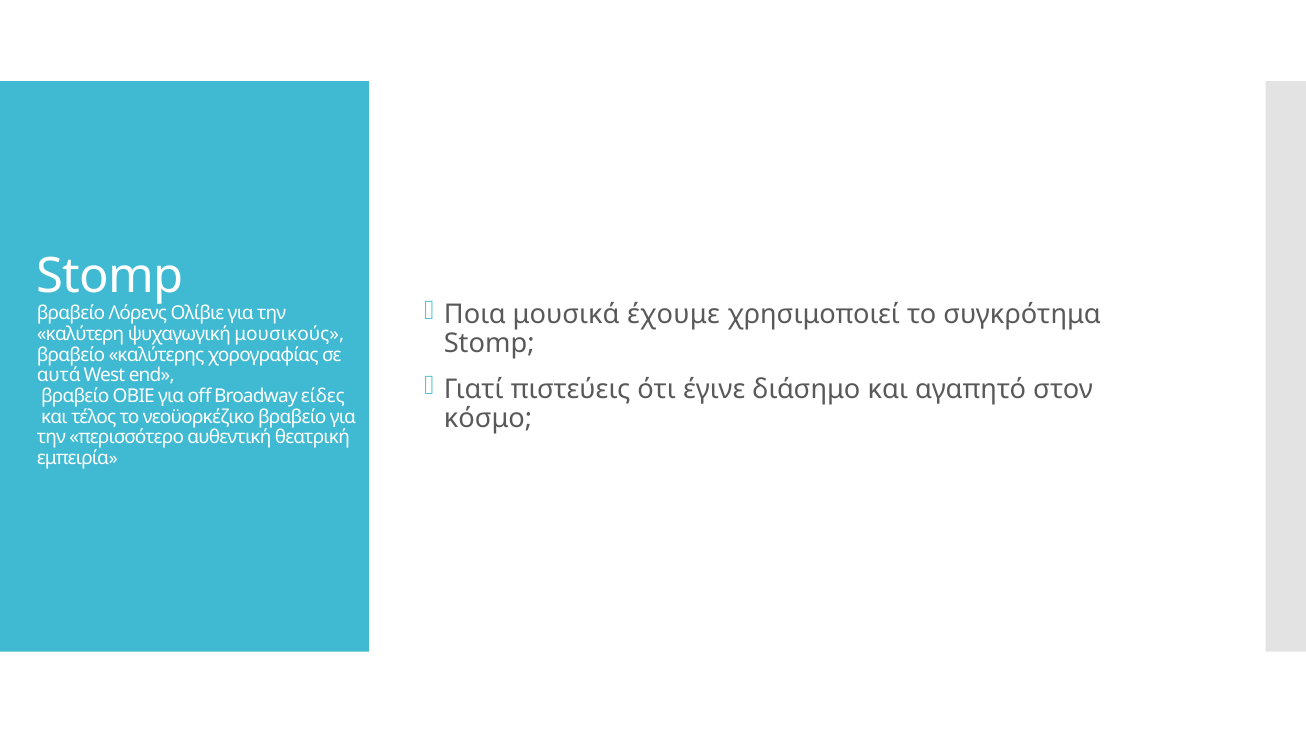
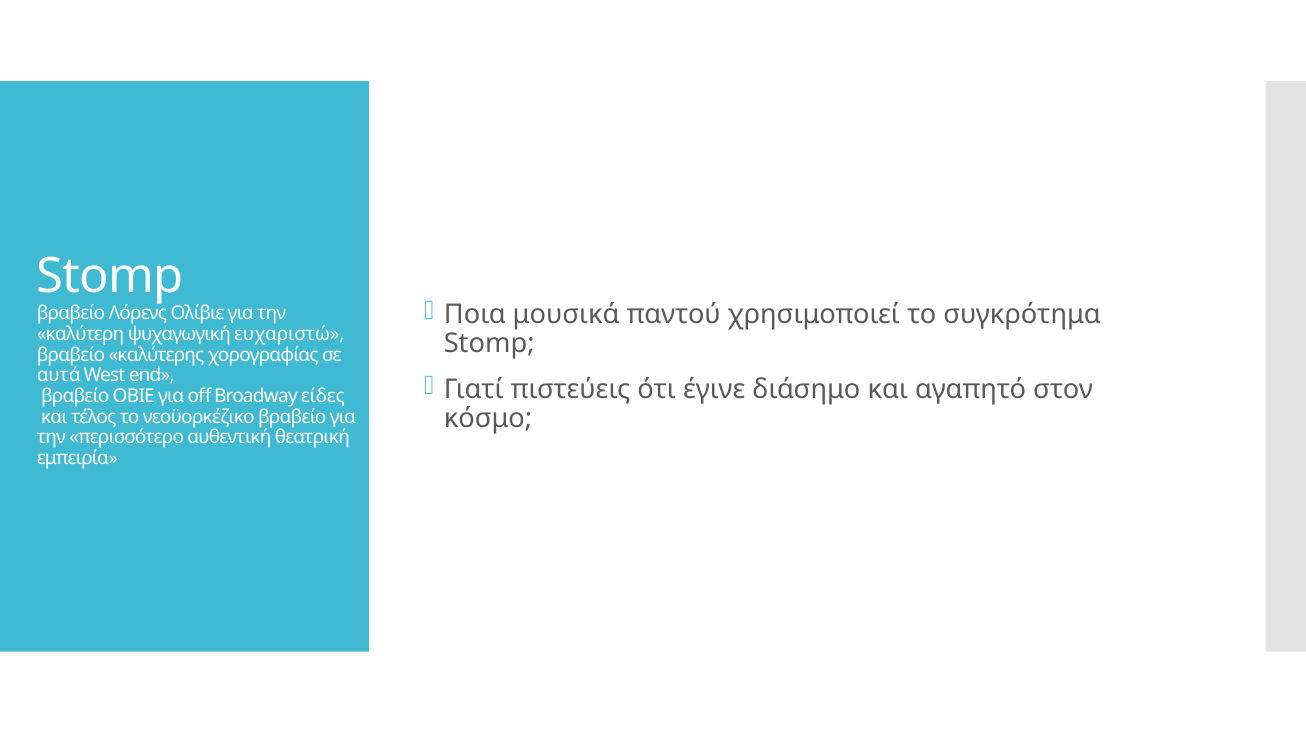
έχουμε: έχουμε -> παντού
μουσικούς: μουσικούς -> ευχαριστώ
